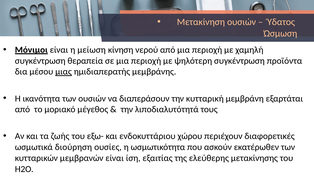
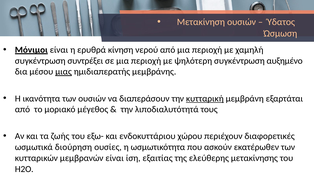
μείωση: μείωση -> ερυθρά
θεραπεία: θεραπεία -> συντρέξει
προϊόντα: προϊόντα -> αυξημένο
κυτταρική underline: none -> present
